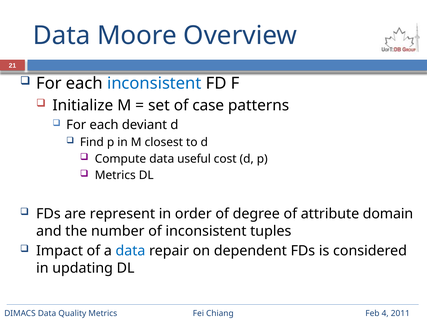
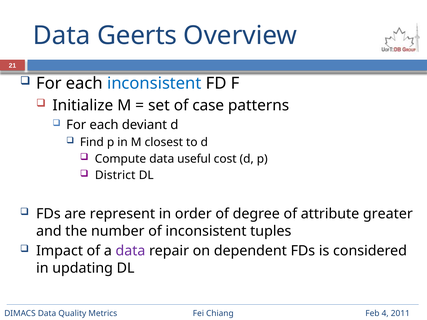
Moore: Moore -> Geerts
Metrics at (115, 176): Metrics -> District
domain: domain -> greater
data at (130, 251) colour: blue -> purple
